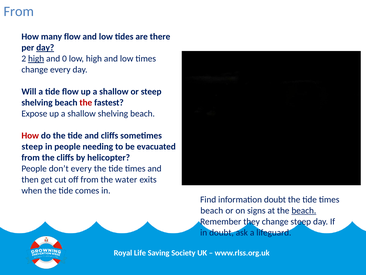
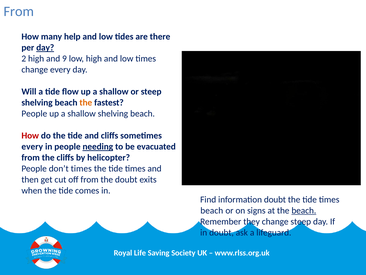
many flow: flow -> help
high at (36, 59) underline: present -> none
0: 0 -> 9
the at (86, 102) colour: red -> orange
Expose at (34, 113): Expose -> People
steep at (32, 146): steep -> every
needing underline: none -> present
don’t every: every -> times
the water: water -> doubt
